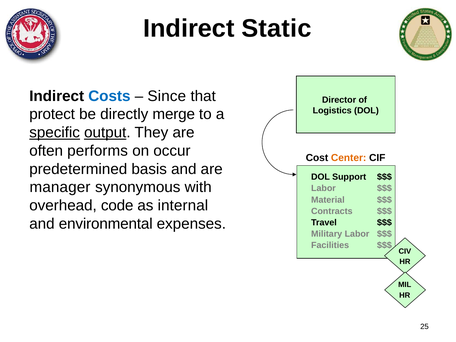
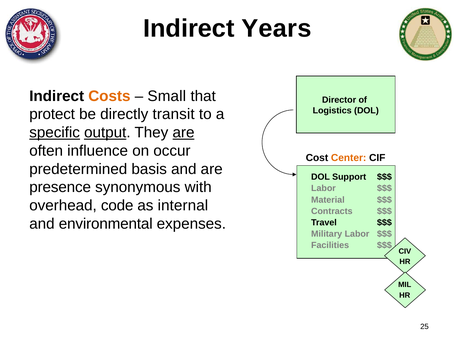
Static: Static -> Years
Costs colour: blue -> orange
Since: Since -> Small
merge: merge -> transit
are at (183, 133) underline: none -> present
performs: performs -> influence
manager: manager -> presence
